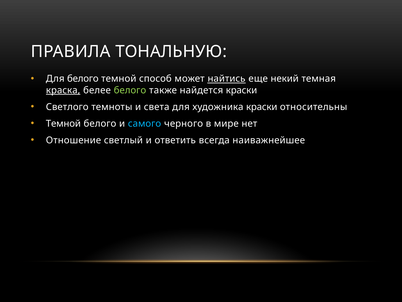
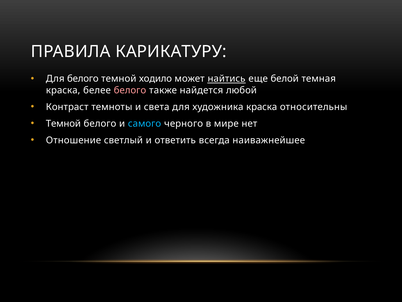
ТОНАЛЬНУЮ: ТОНАЛЬНУЮ -> КАРИКАТУРУ
способ: способ -> ходило
некий: некий -> белой
краска at (63, 90) underline: present -> none
белого at (130, 90) colour: light green -> pink
найдется краски: краски -> любой
Светлого: Светлого -> Контраст
художника краски: краски -> краска
